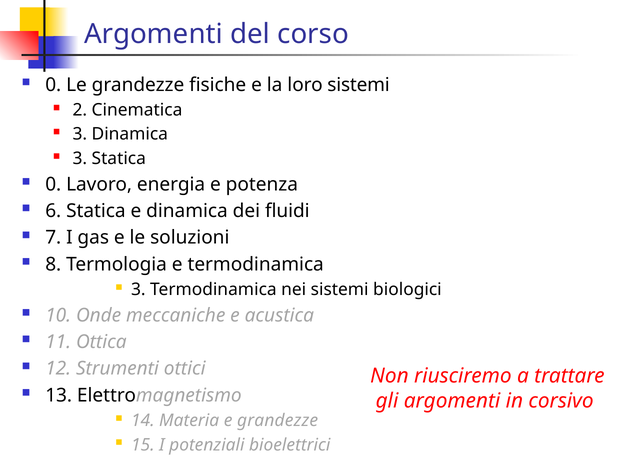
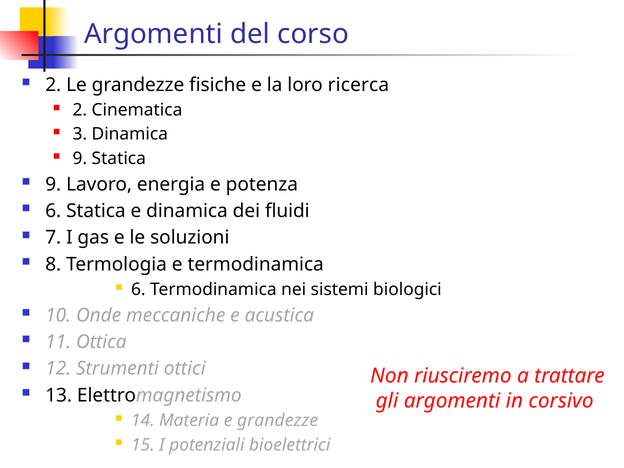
0 at (53, 85): 0 -> 2
loro sistemi: sistemi -> ricerca
3 at (80, 159): 3 -> 9
0 at (53, 184): 0 -> 9
3 at (138, 290): 3 -> 6
